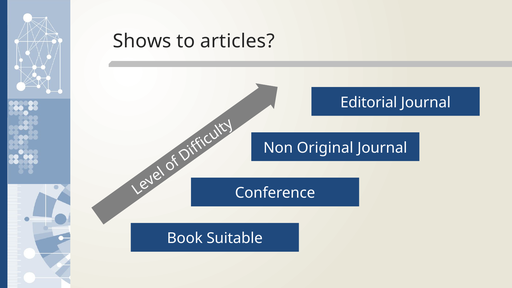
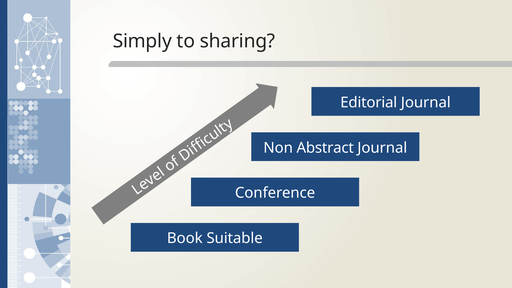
Shows: Shows -> Simply
articles: articles -> sharing
Original: Original -> Abstract
